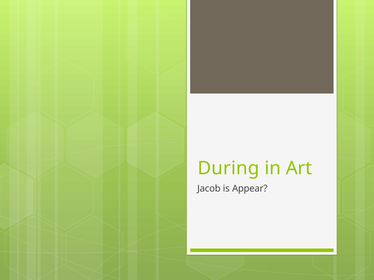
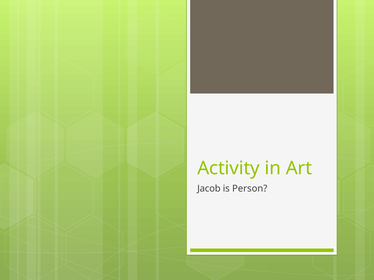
During: During -> Activity
Appear: Appear -> Person
